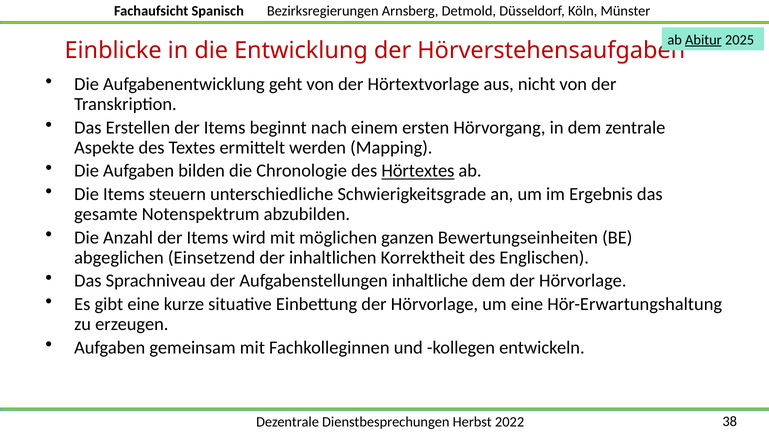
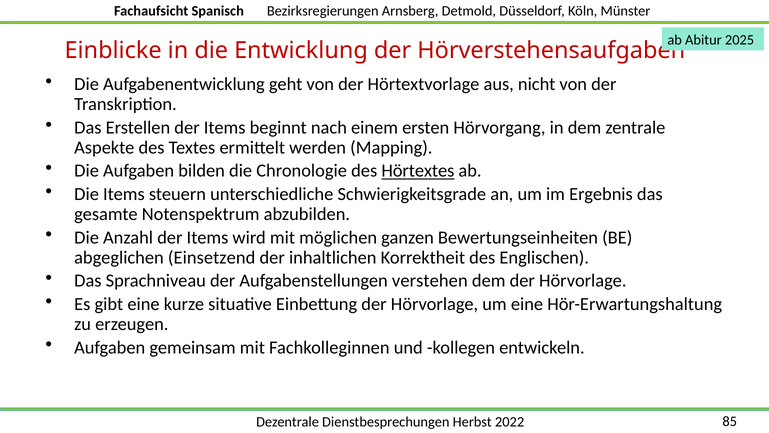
Abitur underline: present -> none
inhaltliche: inhaltliche -> verstehen
38: 38 -> 85
